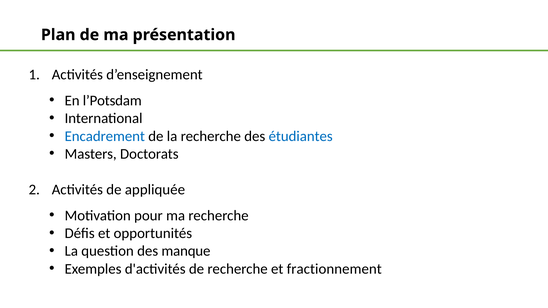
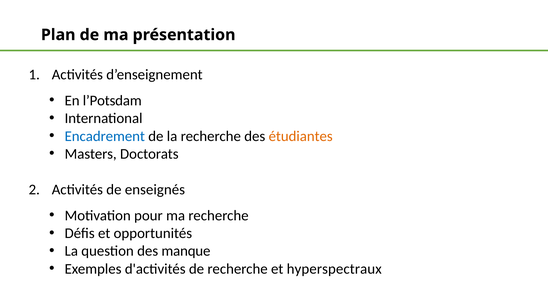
étudiantes colour: blue -> orange
appliquée: appliquée -> enseignés
fractionnement: fractionnement -> hyperspectraux
